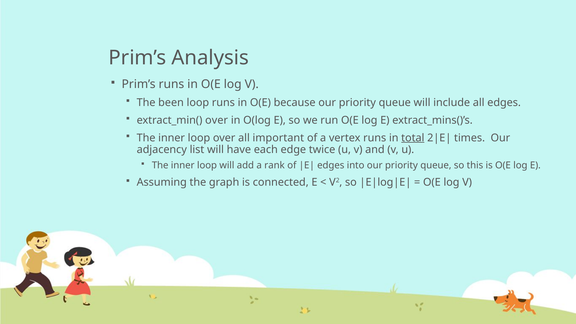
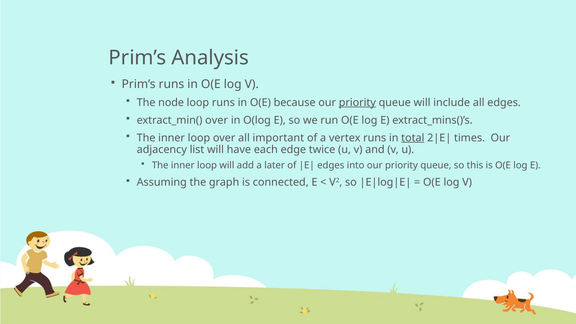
been: been -> node
priority at (357, 102) underline: none -> present
rank: rank -> later
